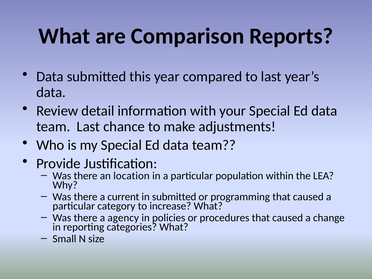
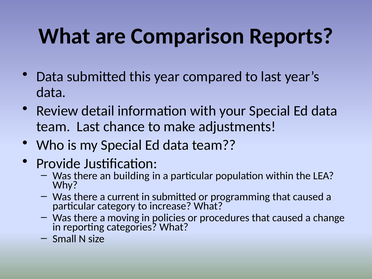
location: location -> building
agency: agency -> moving
